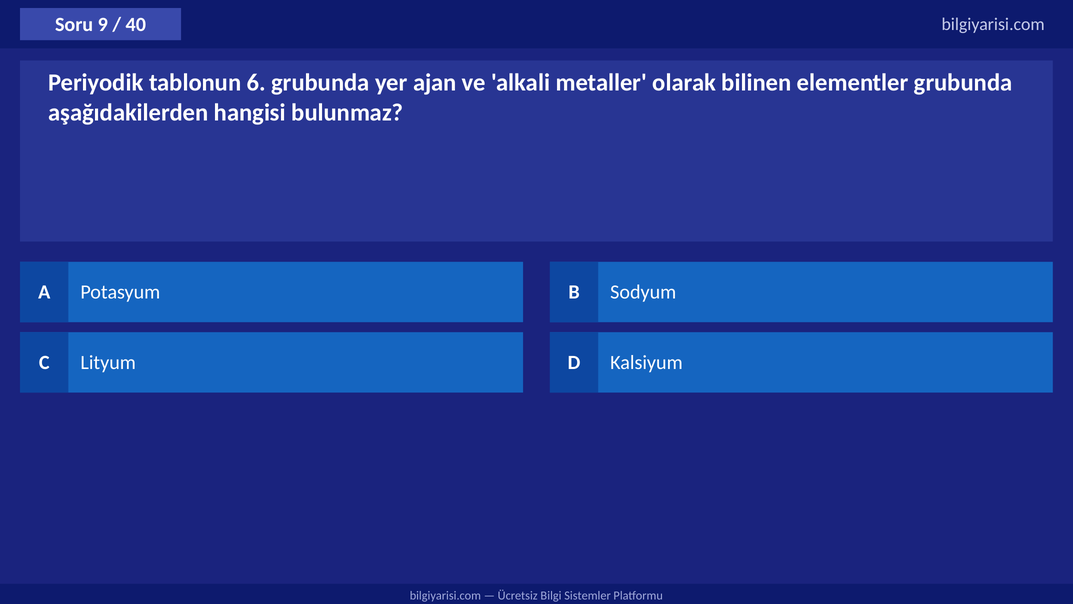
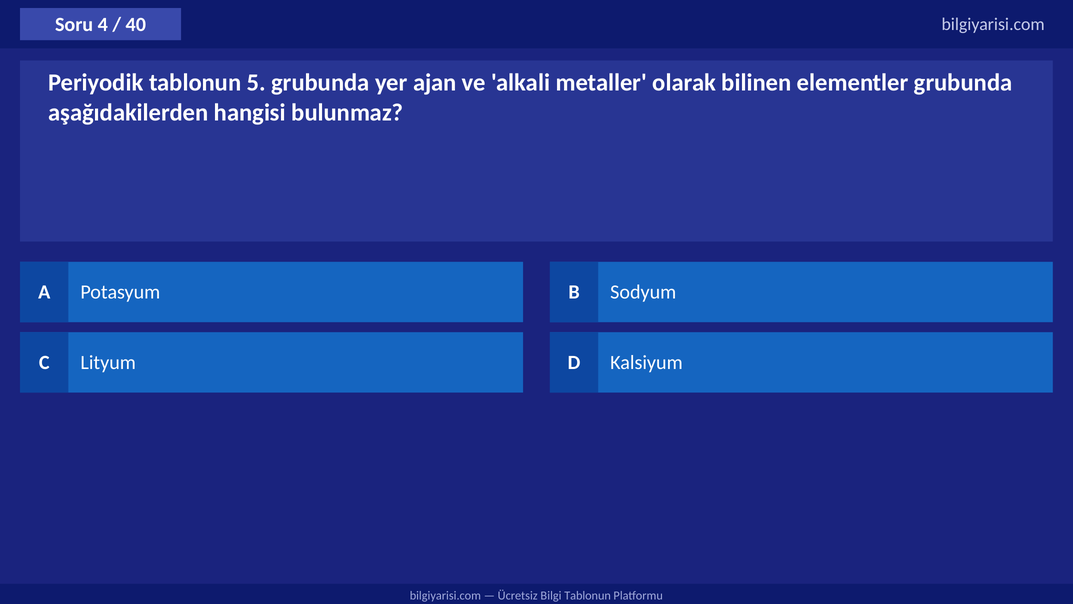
9: 9 -> 4
6: 6 -> 5
Bilgi Sistemler: Sistemler -> Tablonun
